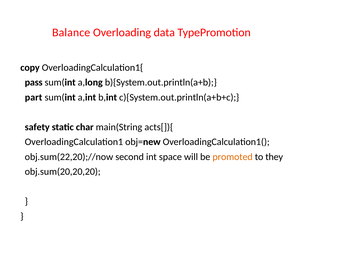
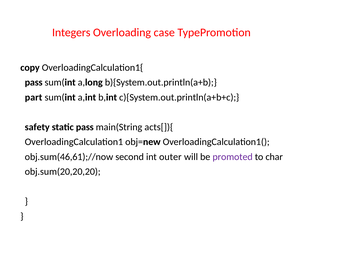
Balance: Balance -> Integers
data: data -> case
static char: char -> pass
obj.sum(22,20);//now: obj.sum(22,20);//now -> obj.sum(46,61);//now
space: space -> outer
promoted colour: orange -> purple
they: they -> char
